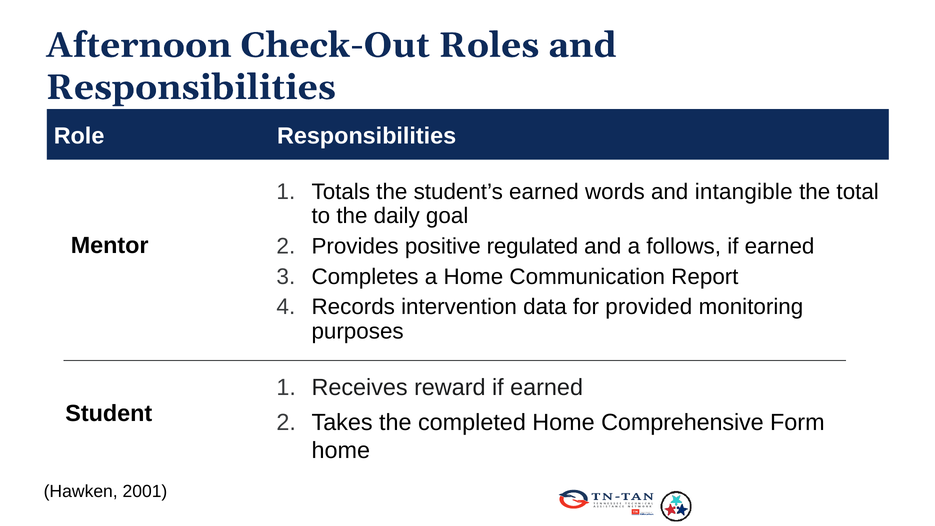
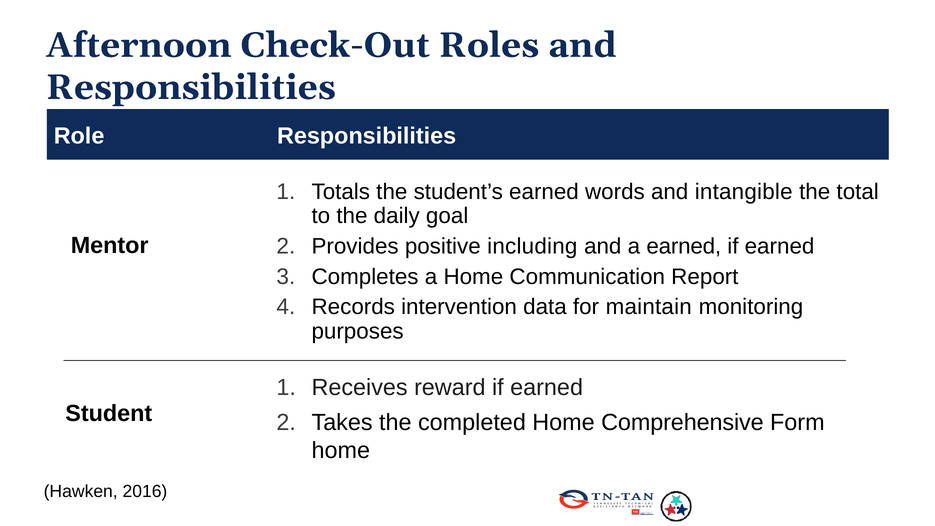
regulated: regulated -> including
a follows: follows -> earned
provided: provided -> maintain
2001: 2001 -> 2016
